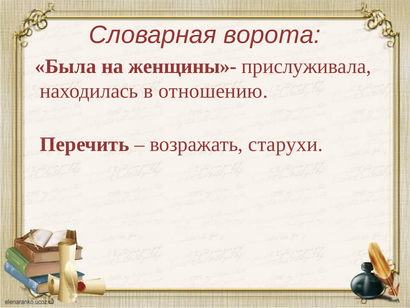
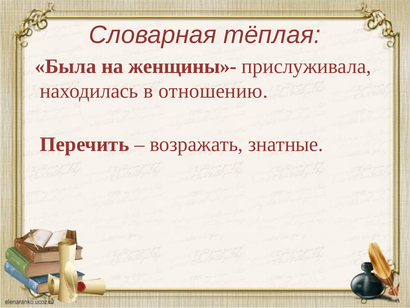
ворота: ворота -> тёплая
старухи: старухи -> знатные
